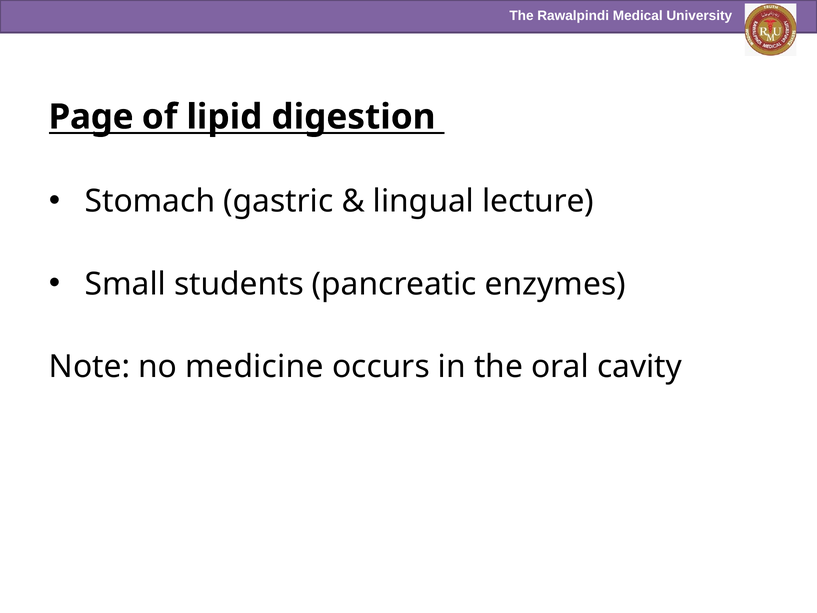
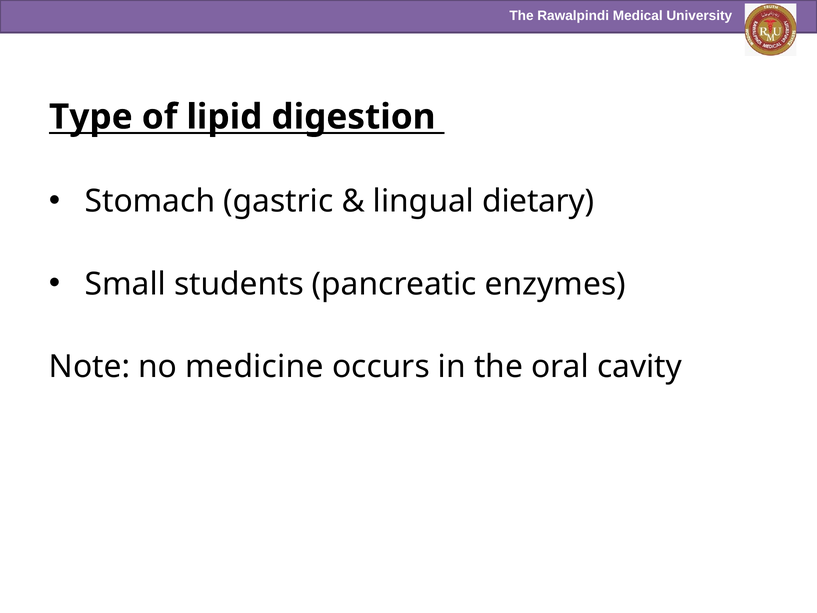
Page: Page -> Type
lecture: lecture -> dietary
